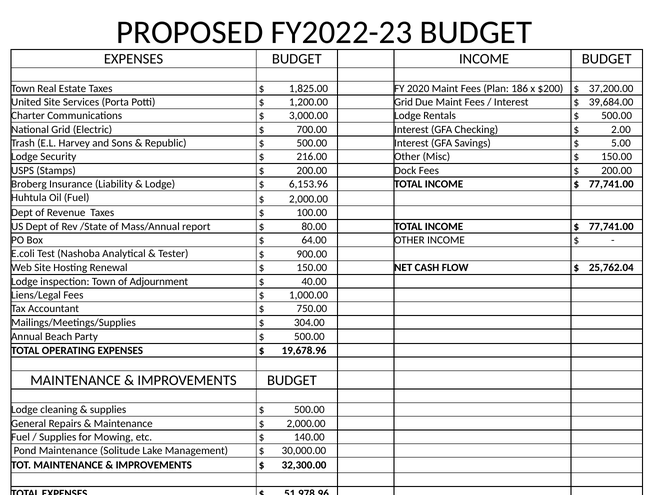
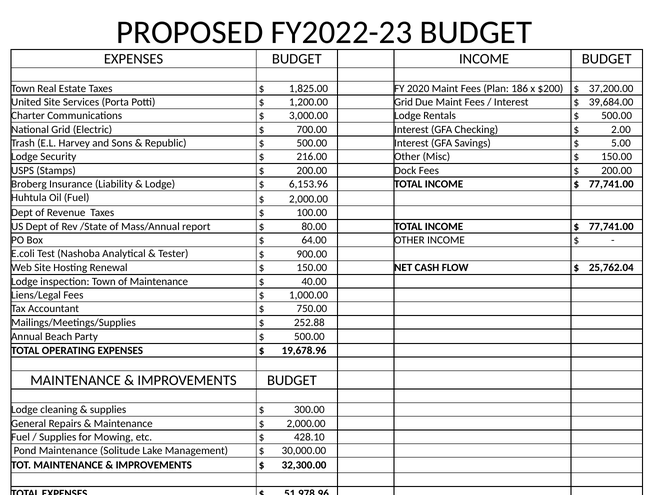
of Adjournment: Adjournment -> Maintenance
304.00: 304.00 -> 252.88
500.00 at (309, 410): 500.00 -> 300.00
140.00: 140.00 -> 428.10
